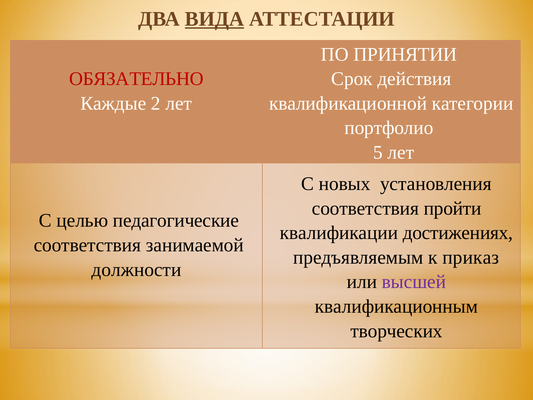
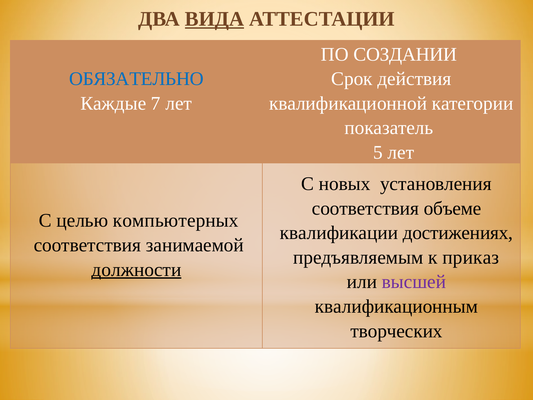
ПРИНЯТИИ: ПРИНЯТИИ -> СОЗДАНИИ
ОБЯЗАТЕЛЬНО colour: red -> blue
2: 2 -> 7
портфолио: портфолио -> показатель
пройти: пройти -> объеме
педагогические: педагогические -> компьютерных
должности underline: none -> present
